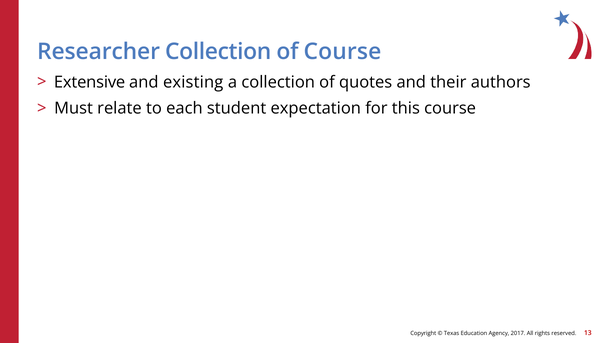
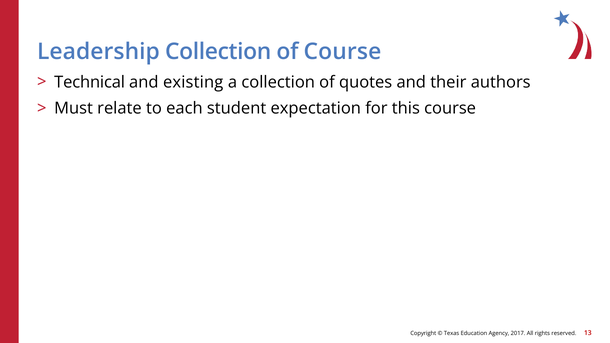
Researcher: Researcher -> Leadership
Extensive: Extensive -> Technical
